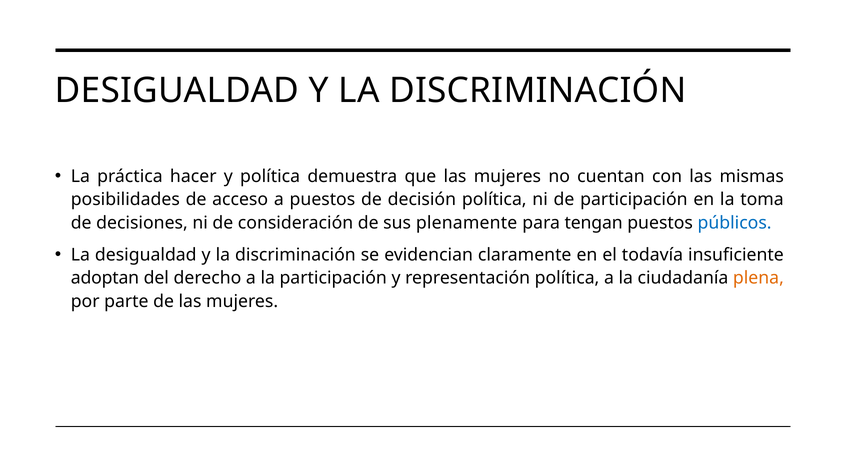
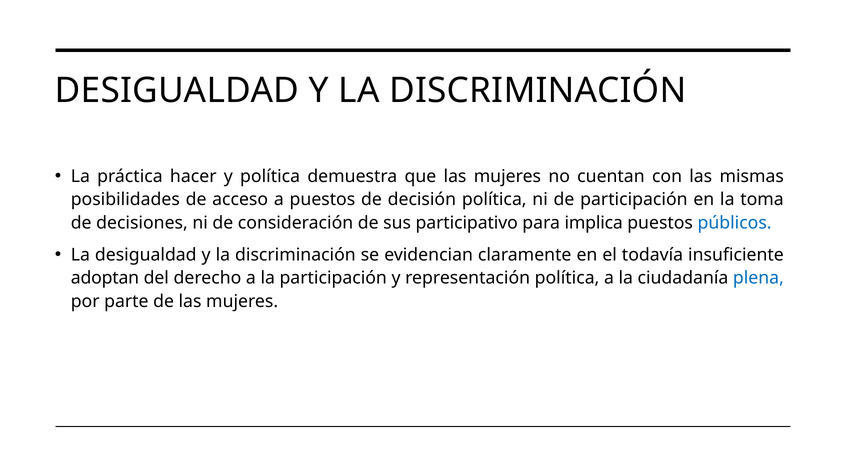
plenamente: plenamente -> participativo
tengan: tengan -> implica
plena colour: orange -> blue
